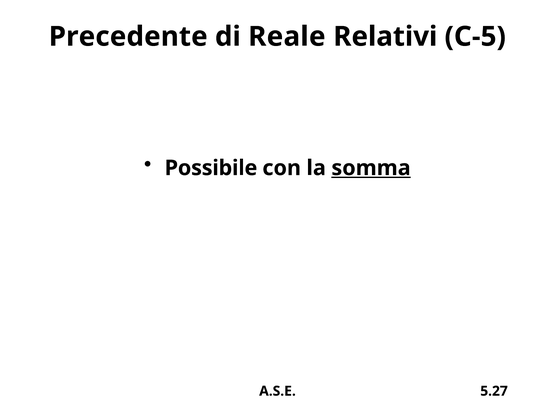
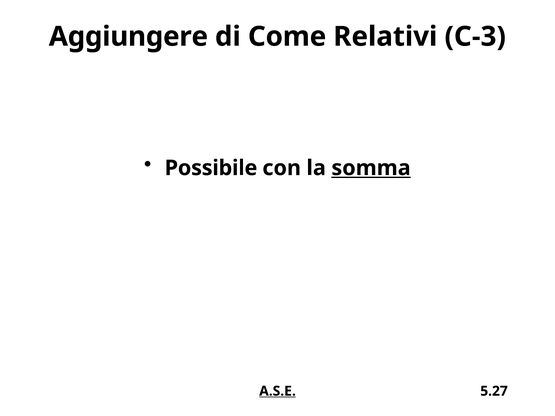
Precedente: Precedente -> Aggiungere
Reale: Reale -> Come
C-5: C-5 -> C-3
A.S.E underline: none -> present
